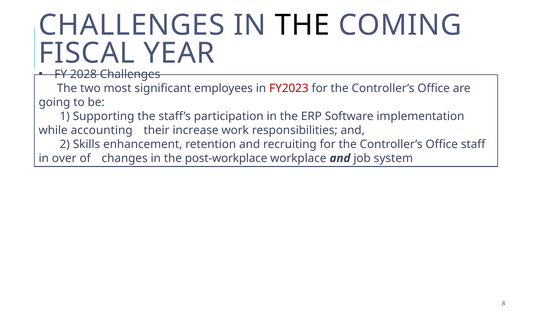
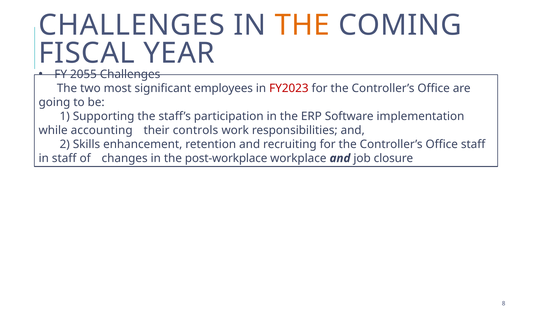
THE at (302, 25) colour: black -> orange
2028: 2028 -> 2055
increase: increase -> controls
in over: over -> staff
system: system -> closure
